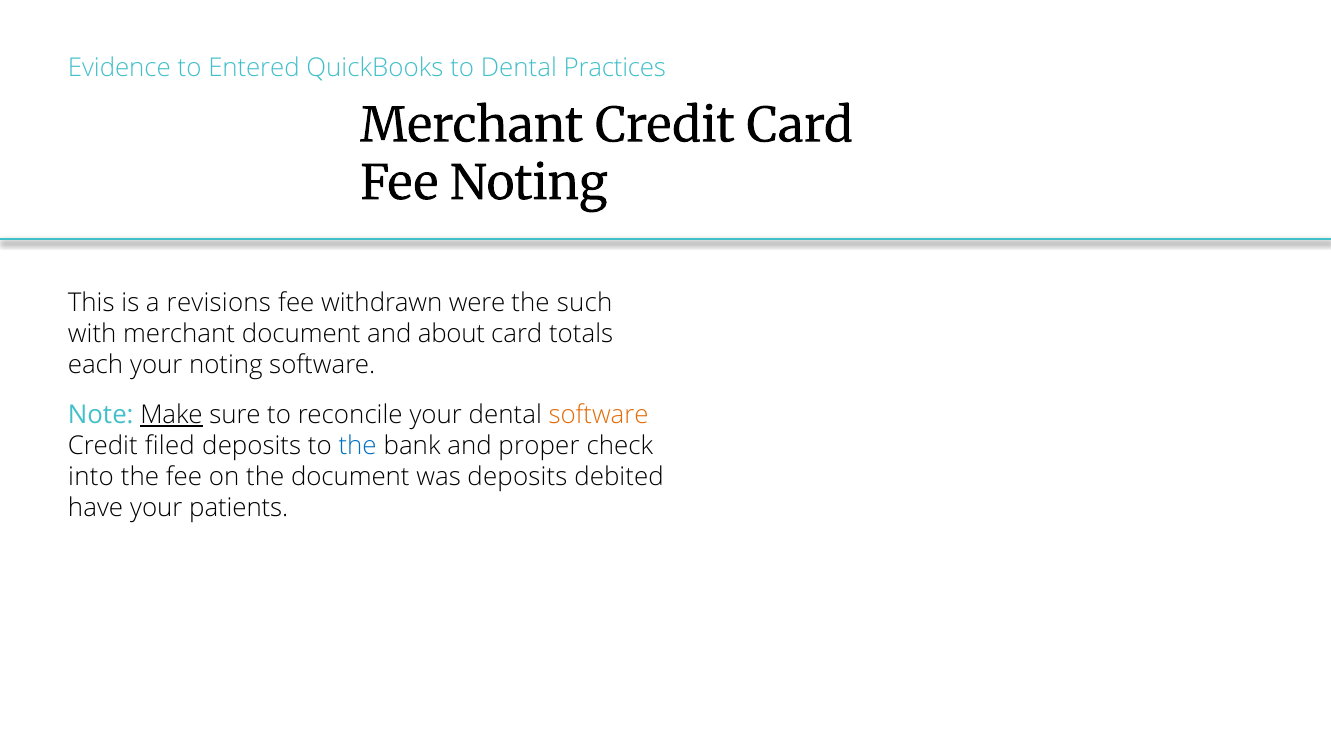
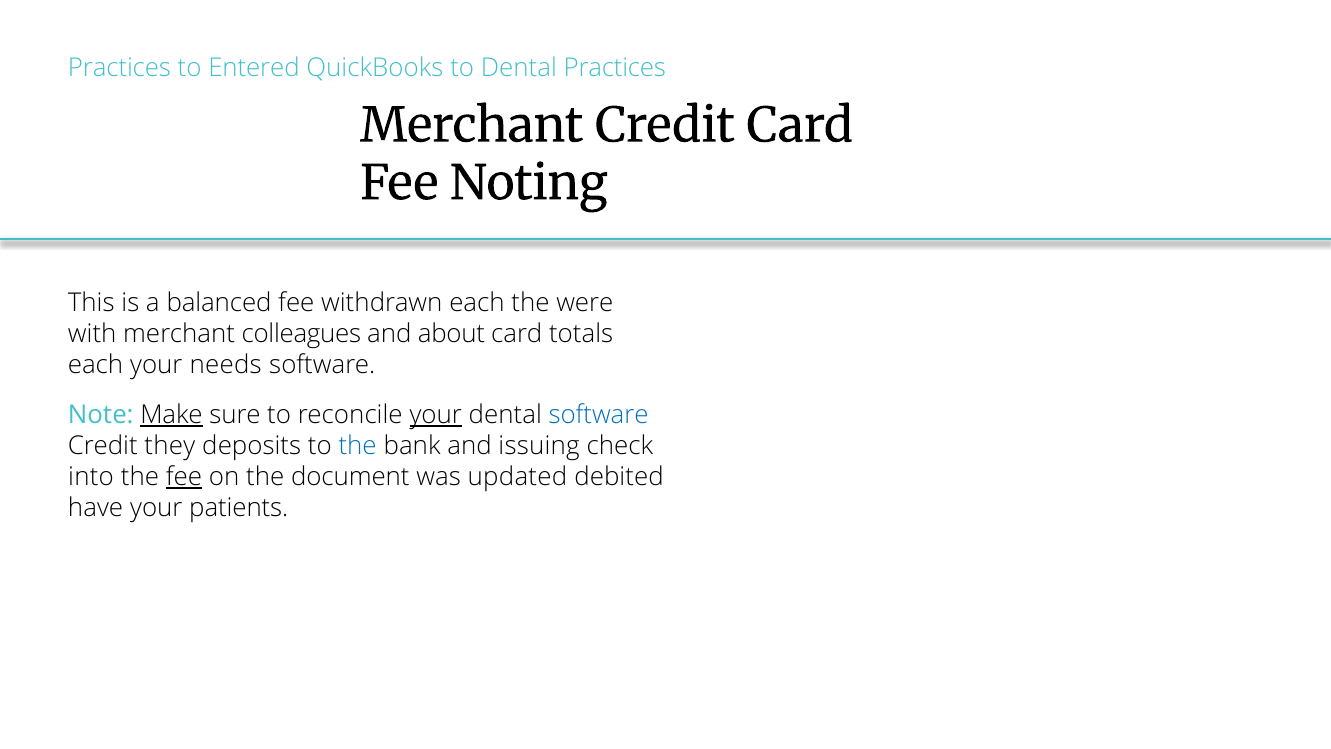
Evidence at (119, 68): Evidence -> Practices
revisions: revisions -> balanced
withdrawn were: were -> each
such: such -> were
merchant document: document -> colleagues
your noting: noting -> needs
your at (436, 414) underline: none -> present
software at (599, 414) colour: orange -> blue
filed: filed -> they
proper: proper -> issuing
fee at (184, 477) underline: none -> present
was deposits: deposits -> updated
